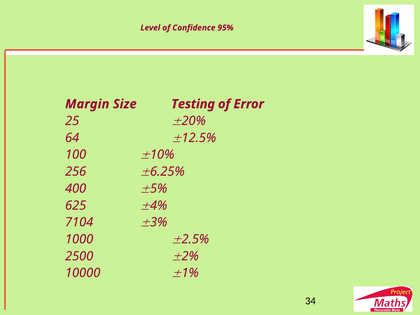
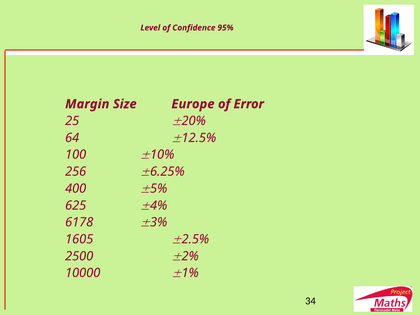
Testing: Testing -> Europe
7104: 7104 -> 6178
1000: 1000 -> 1605
